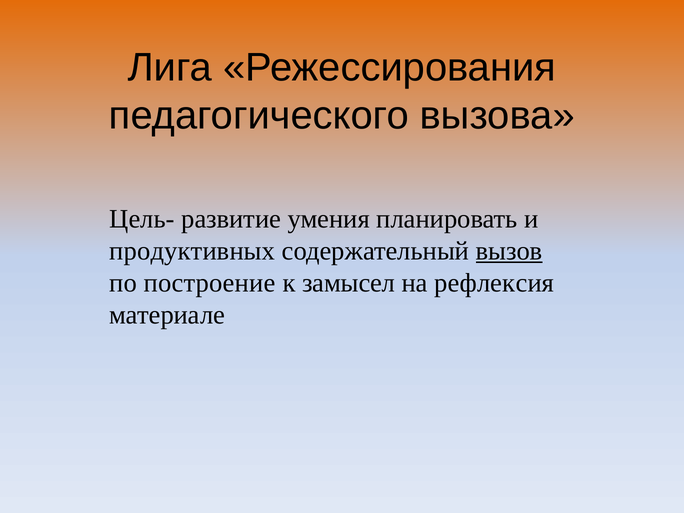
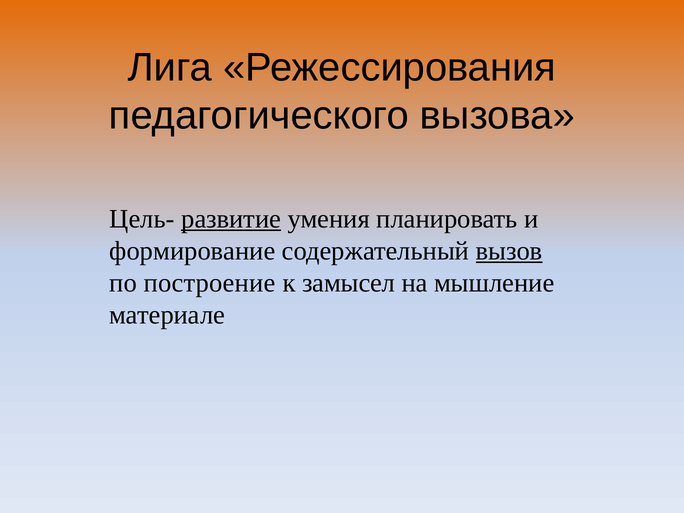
развитие underline: none -> present
продуктивных: продуктивных -> формирование
рефлексия: рефлексия -> мышление
